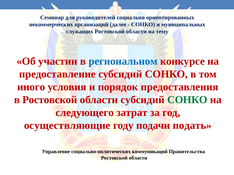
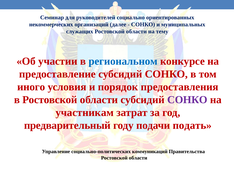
СОНКО at (187, 100) colour: green -> purple
следующего: следующего -> участникам
осуществляющие: осуществляющие -> предварительный
